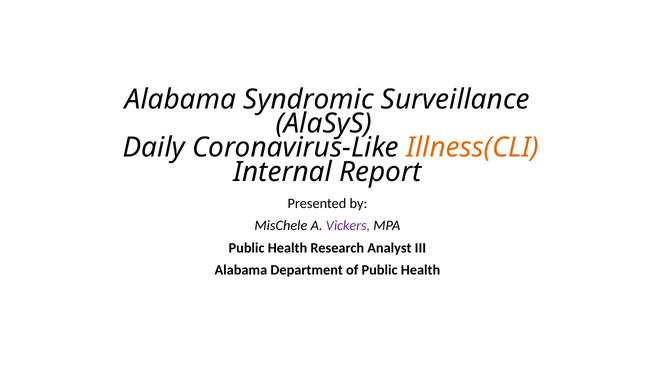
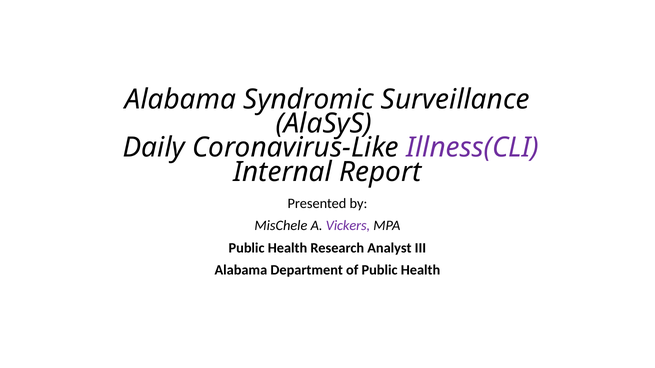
Illness(CLI colour: orange -> purple
